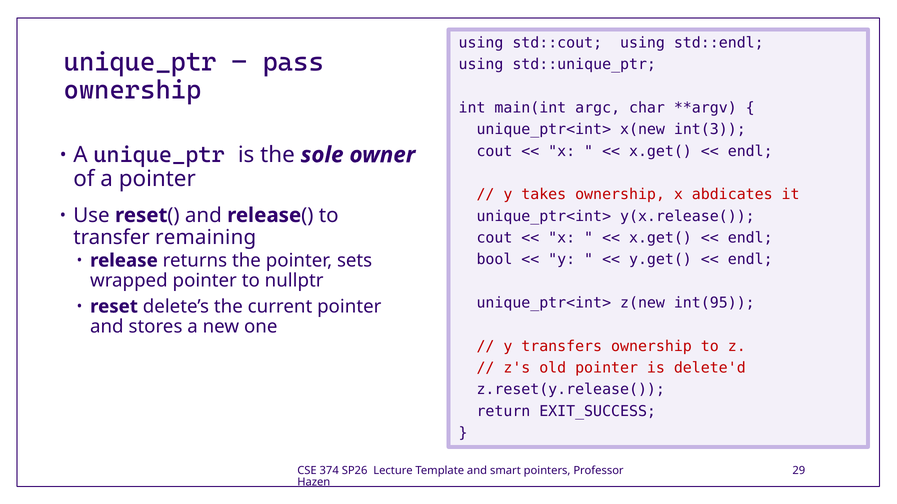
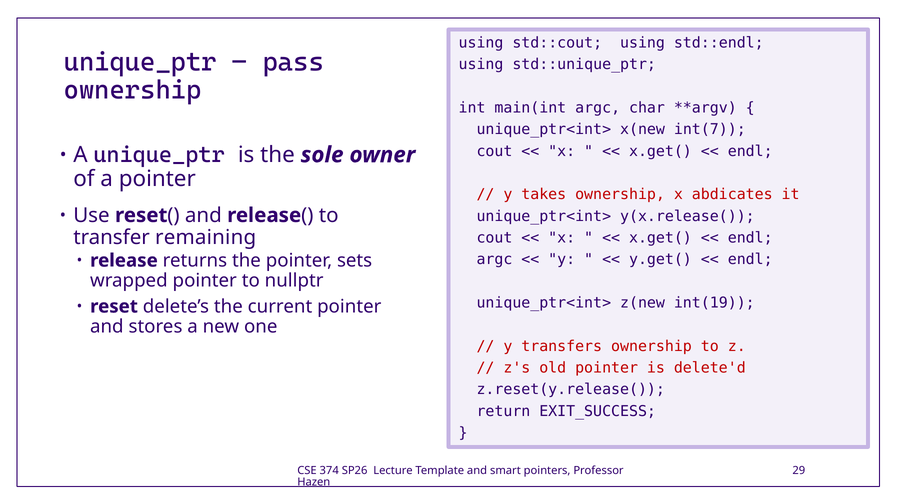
int(3: int(3 -> int(7
bool at (494, 260): bool -> argc
int(95: int(95 -> int(19
